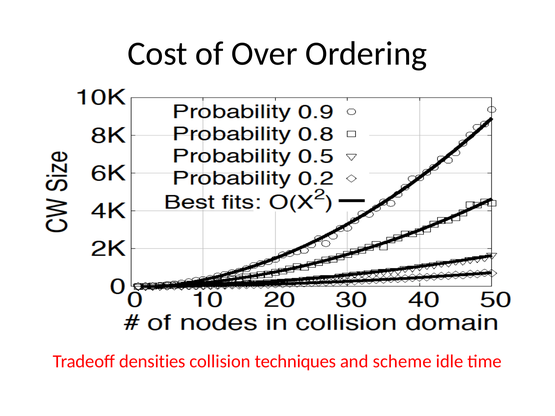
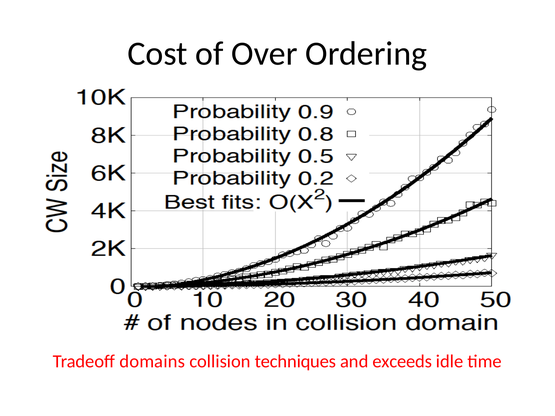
densities: densities -> domains
scheme: scheme -> exceeds
